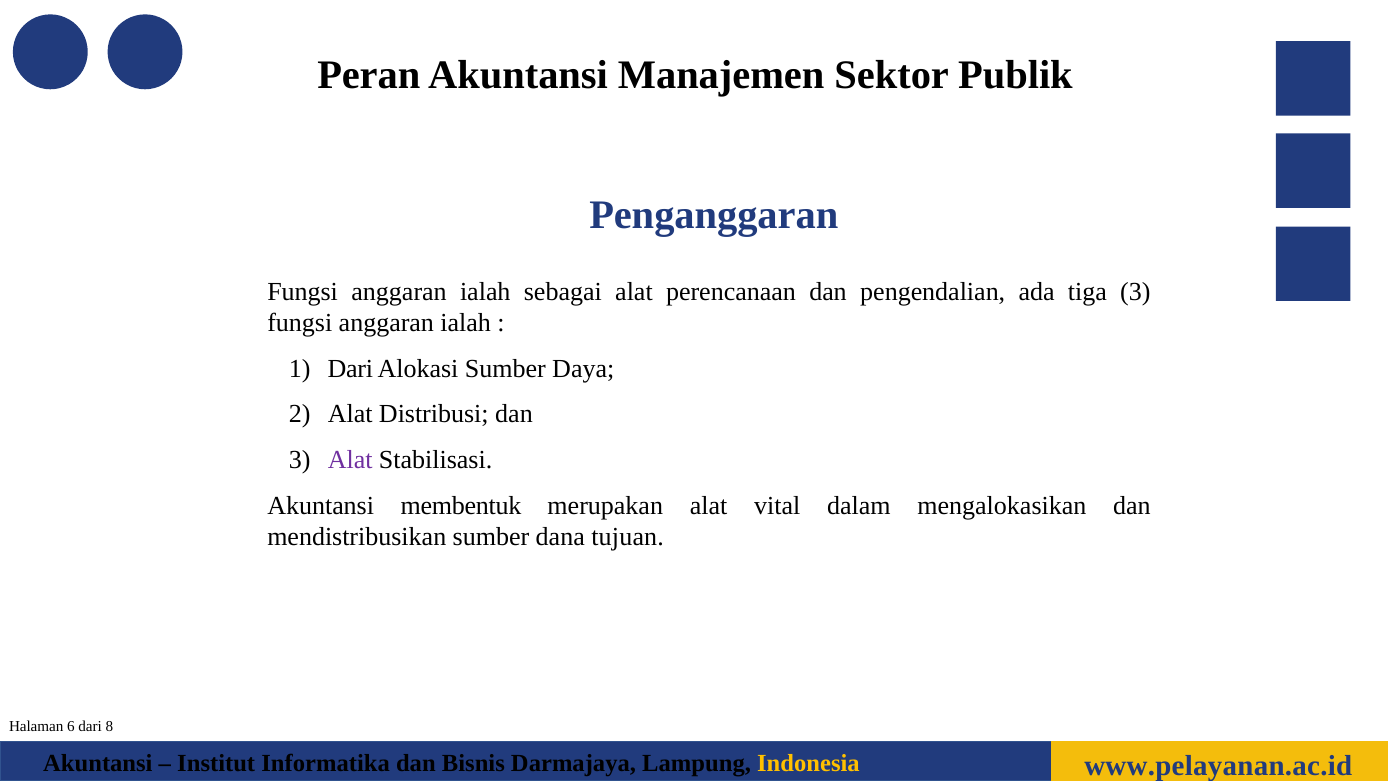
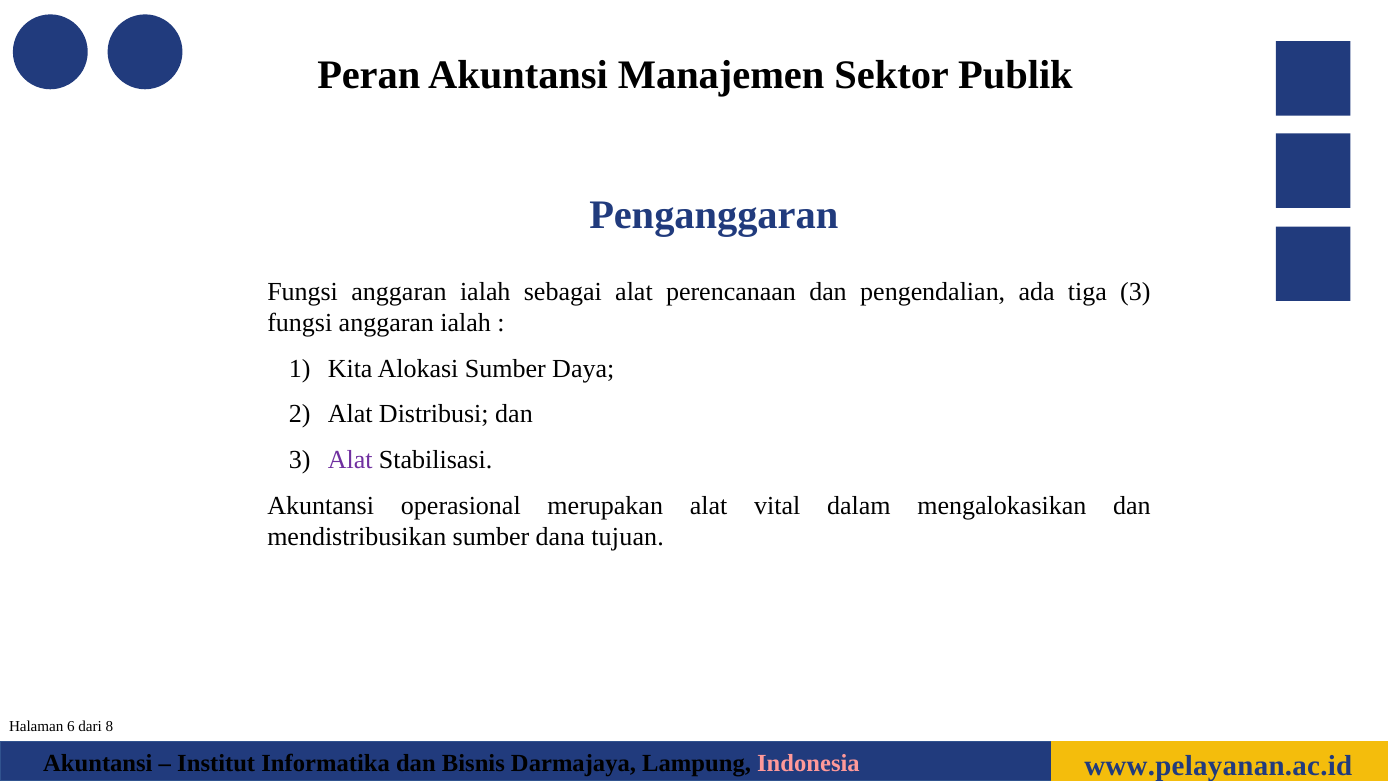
Dari at (350, 369): Dari -> Kita
membentuk: membentuk -> operasional
Indonesia colour: yellow -> pink
